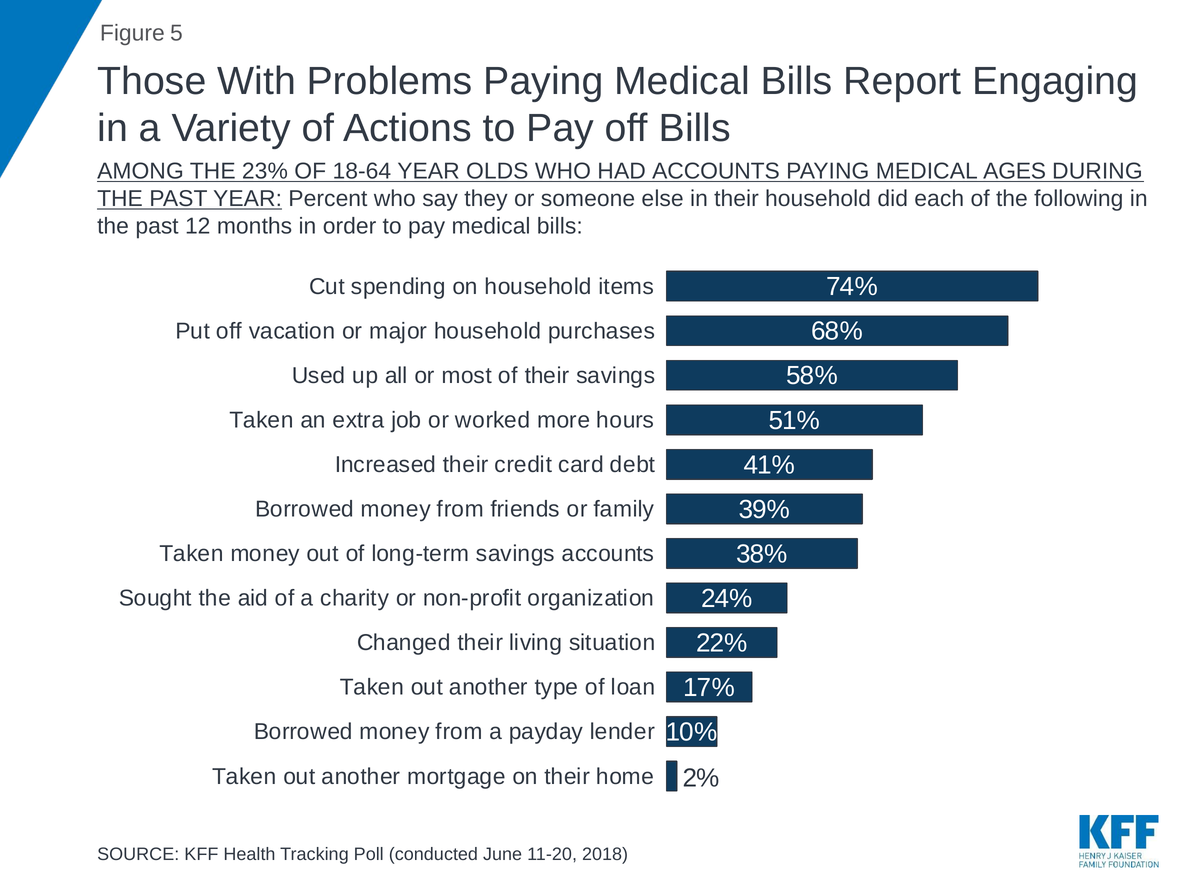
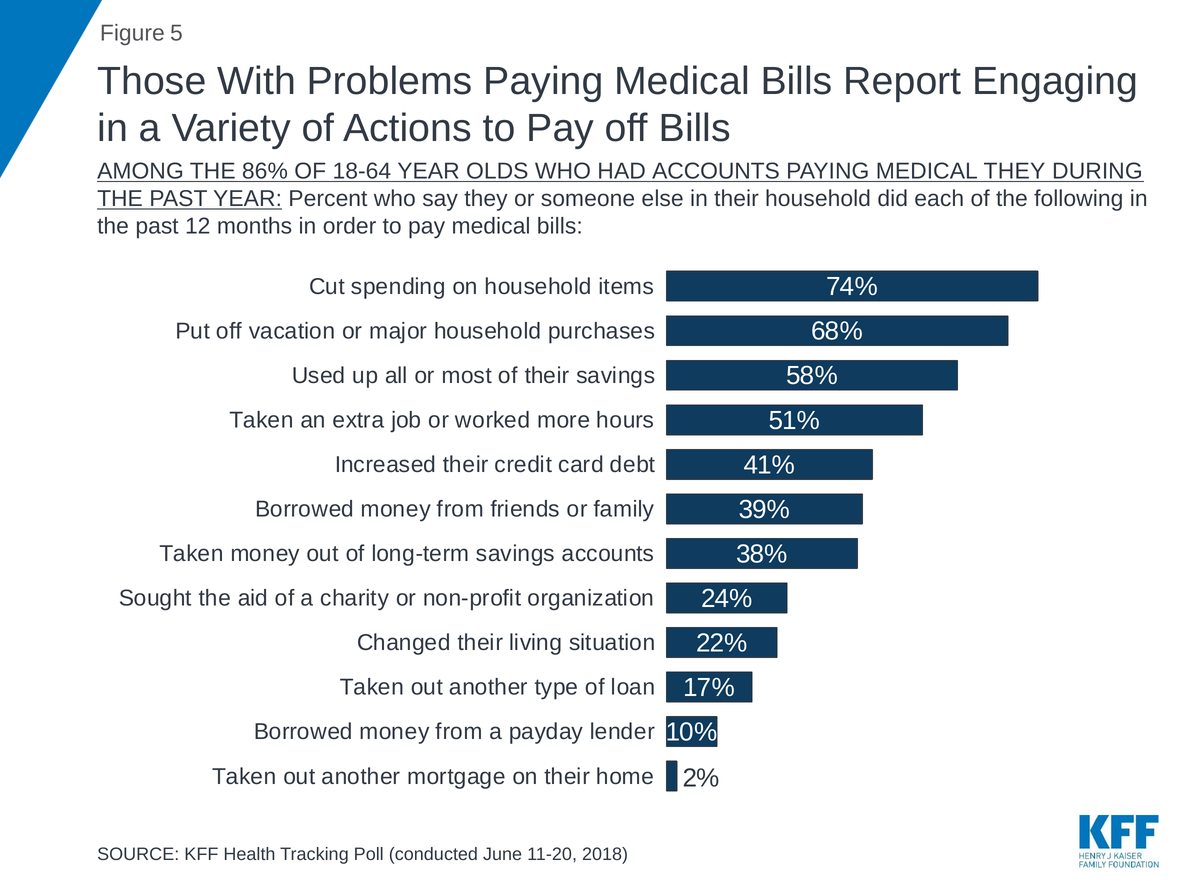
23%: 23% -> 86%
MEDICAL AGES: AGES -> THEY
